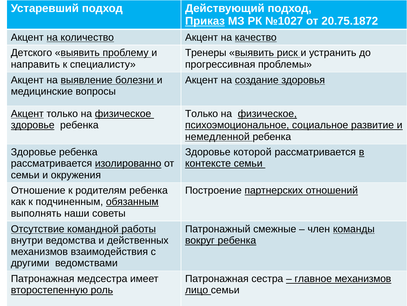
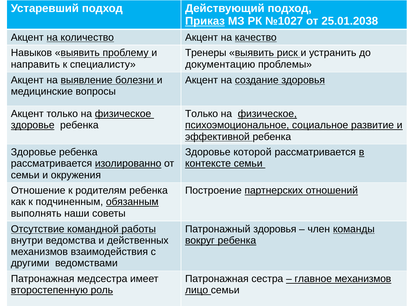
20.75.1872: 20.75.1872 -> 25.01.2038
Детского: Детского -> Навыков
прогрессивная: прогрессивная -> документацию
Акцент at (27, 114) underline: present -> none
немедленной: немедленной -> эффективной
Патронажный смежные: смежные -> здоровья
